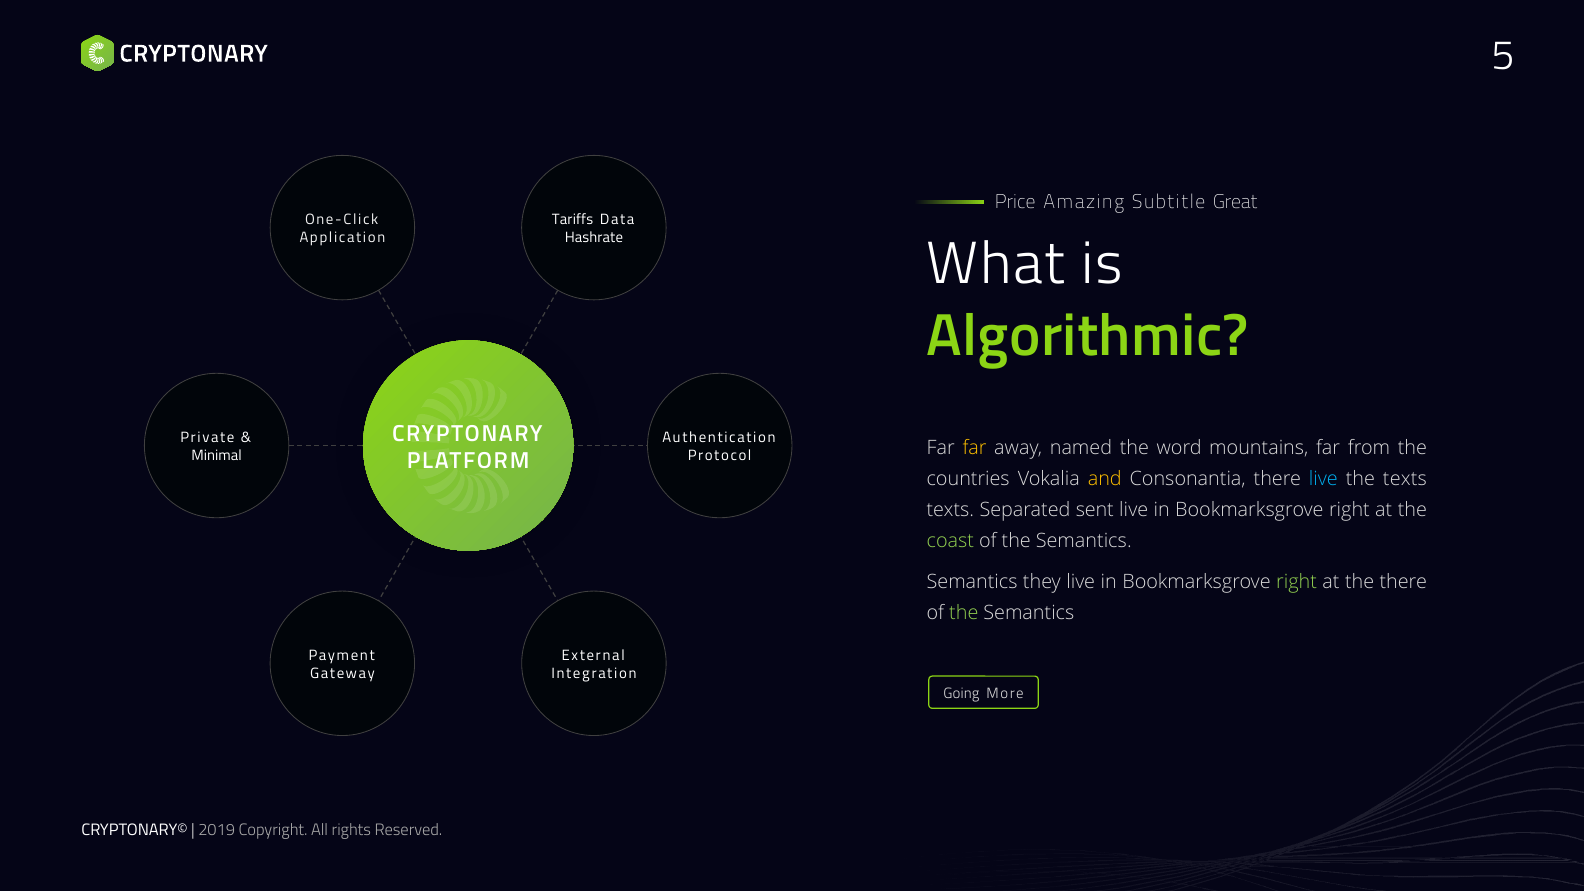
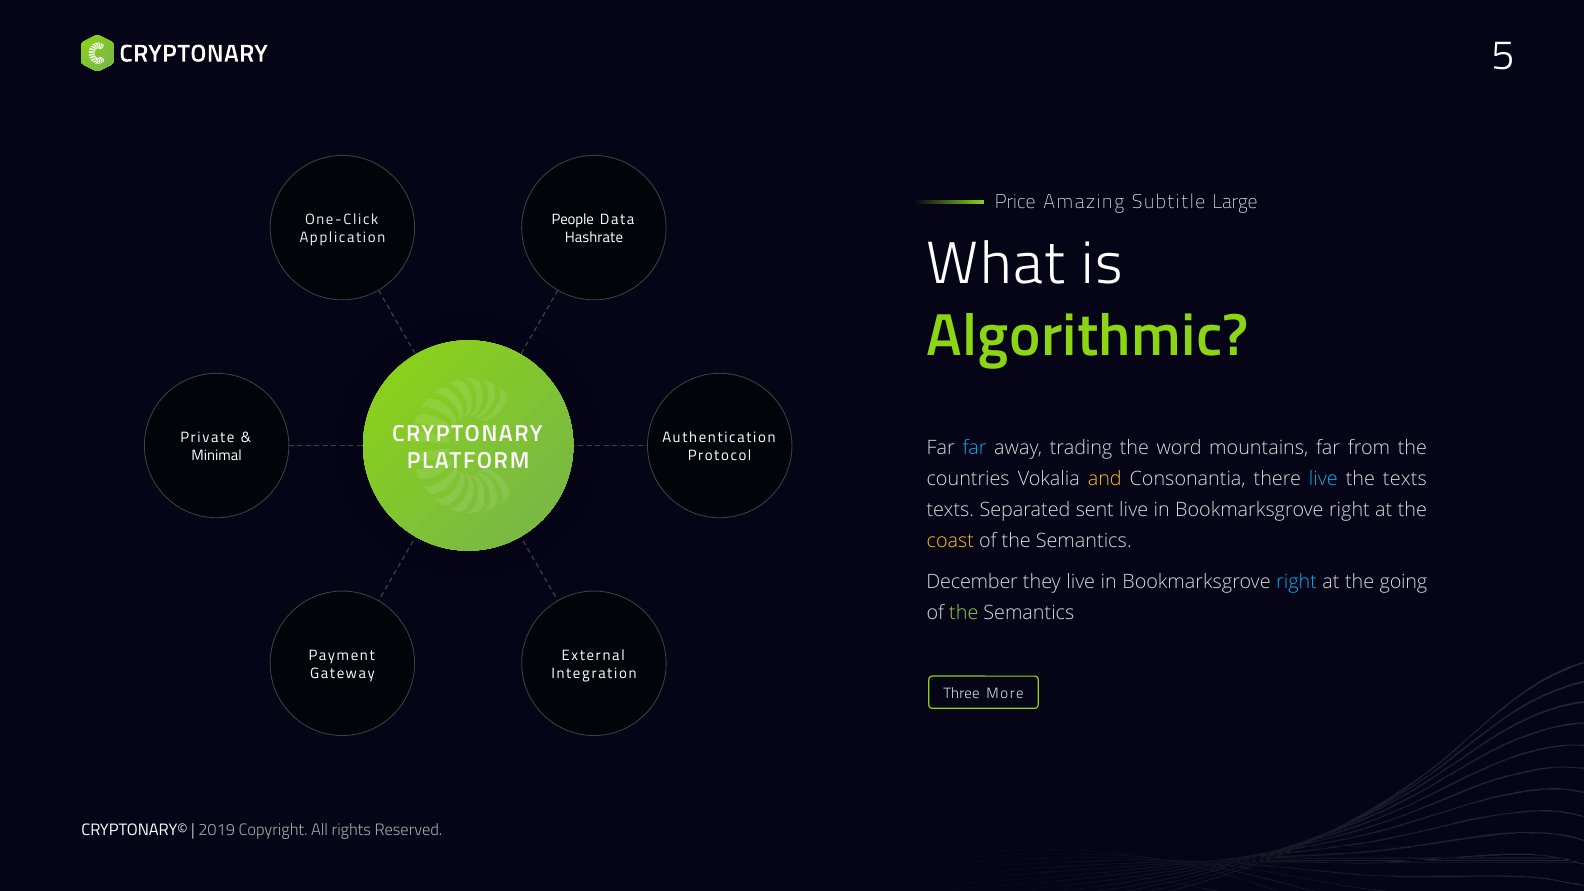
Great: Great -> Large
Tariffs: Tariffs -> People
far at (975, 448) colour: yellow -> light blue
named: named -> trading
coast colour: light green -> yellow
Semantics at (972, 582): Semantics -> December
right at (1297, 582) colour: light green -> light blue
the there: there -> going
Going: Going -> Three
